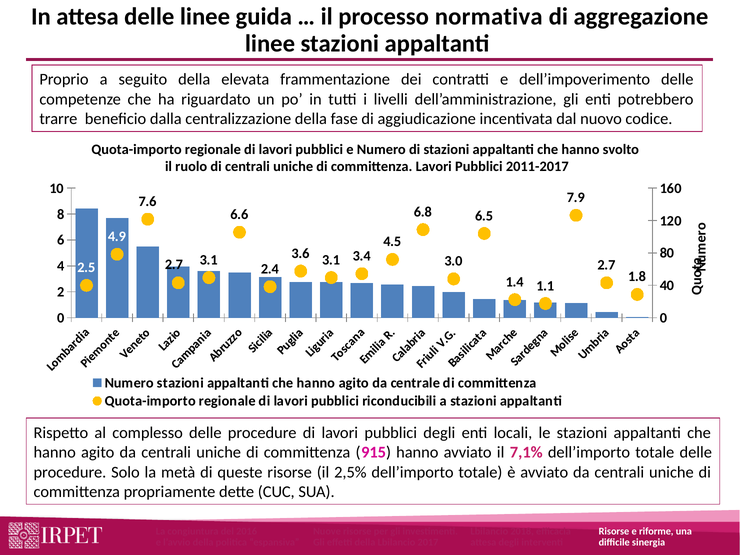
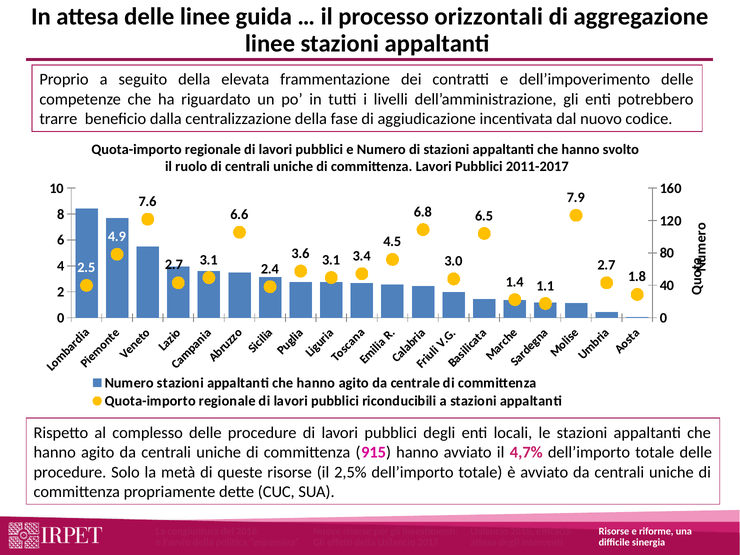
normativa: normativa -> orizzontali
7,1%: 7,1% -> 4,7%
